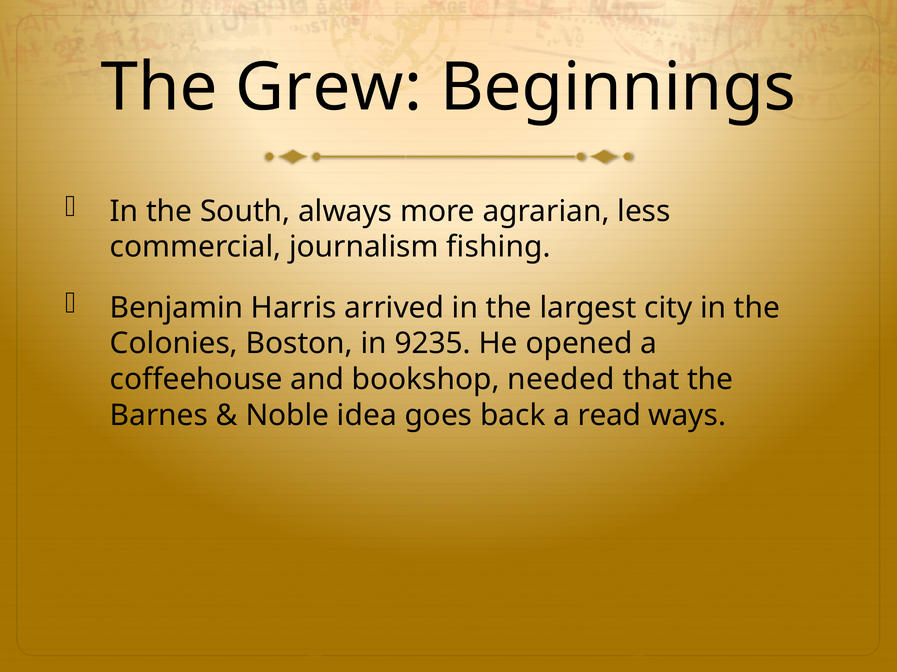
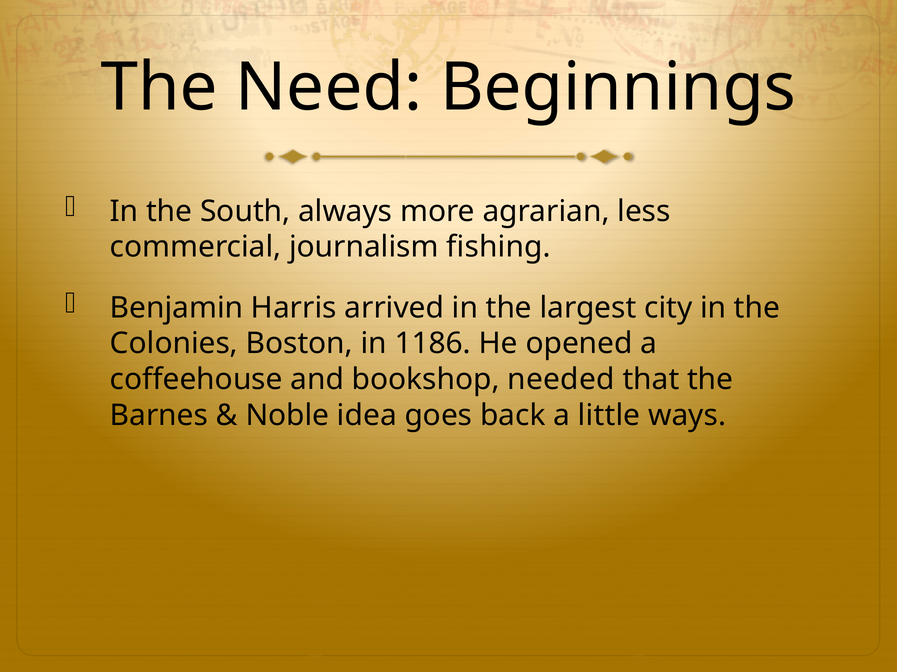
Grew: Grew -> Need
9235: 9235 -> 1186
read: read -> little
